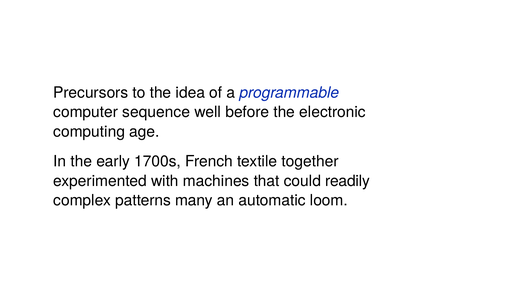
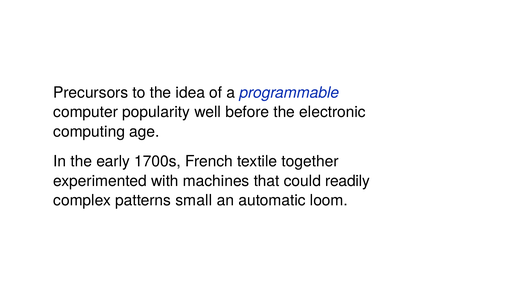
sequence: sequence -> popularity
many: many -> small
